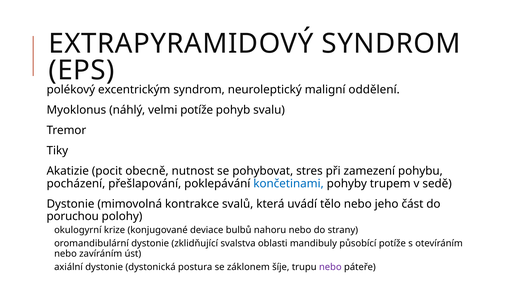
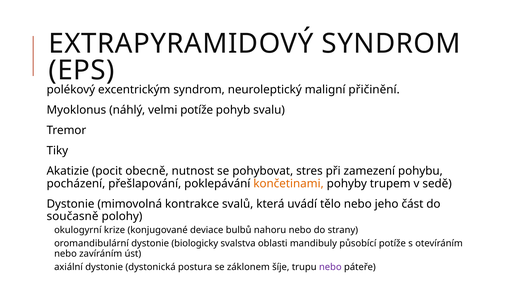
oddělení: oddělení -> přičinění
končetinami colour: blue -> orange
poruchou: poruchou -> současně
zklidňující: zklidňující -> biologicky
